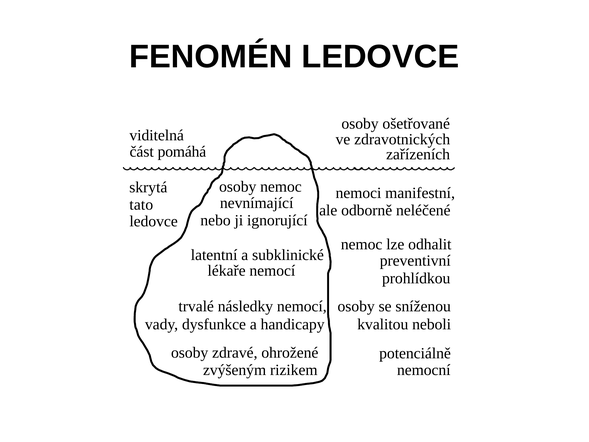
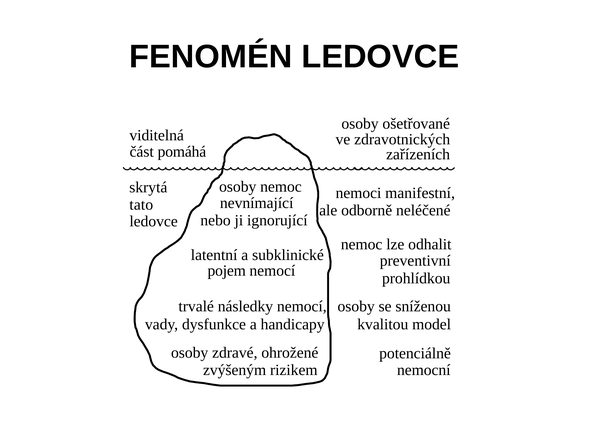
lékaře: lékaře -> pojem
neboli: neboli -> model
